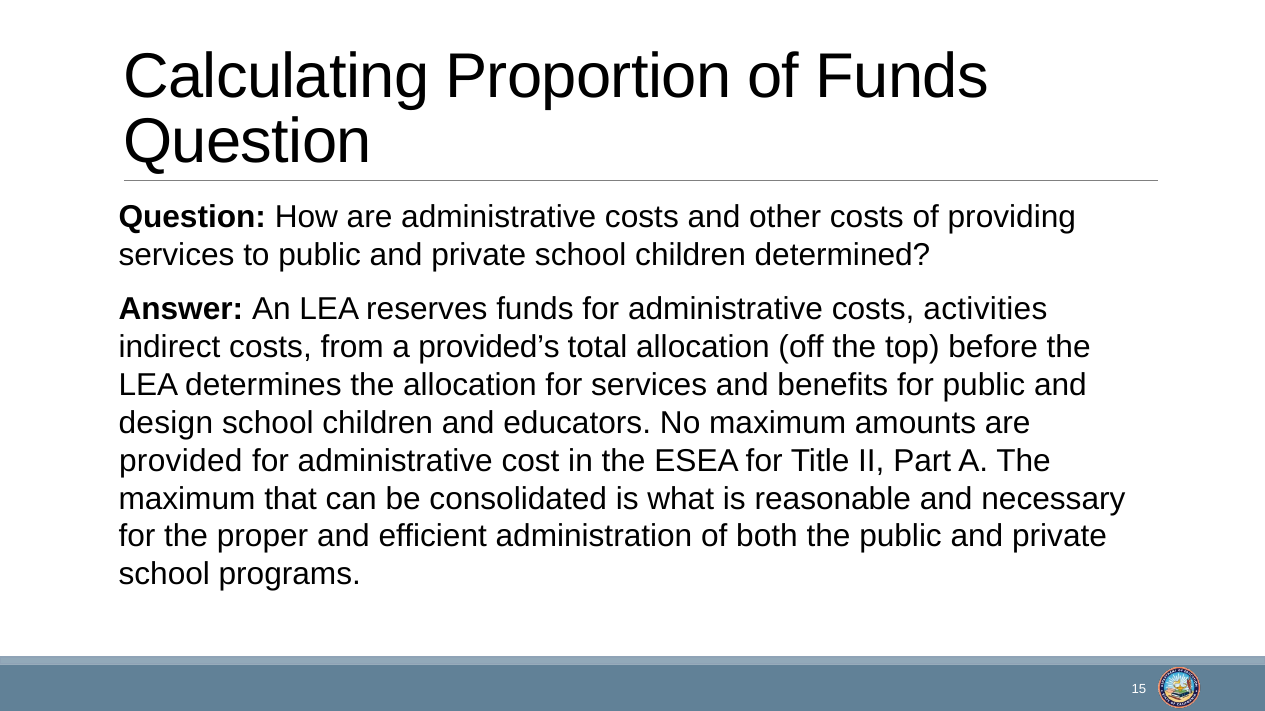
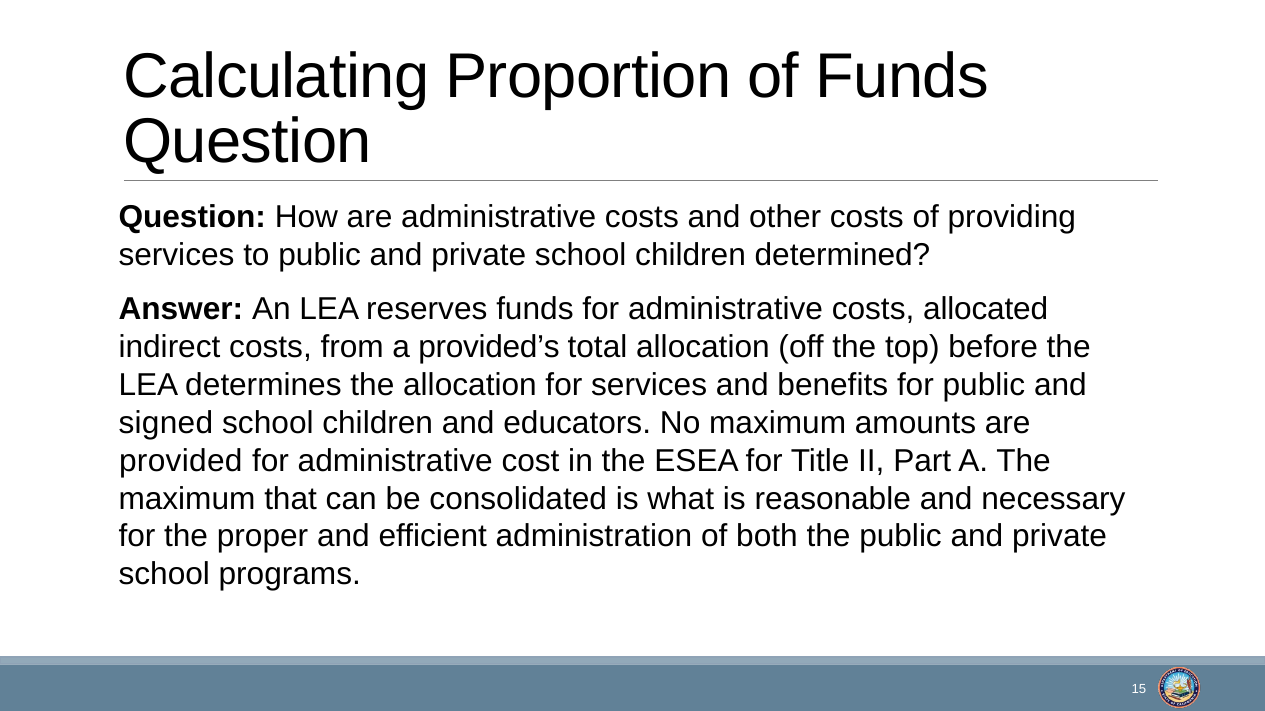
activities: activities -> allocated
design: design -> signed
